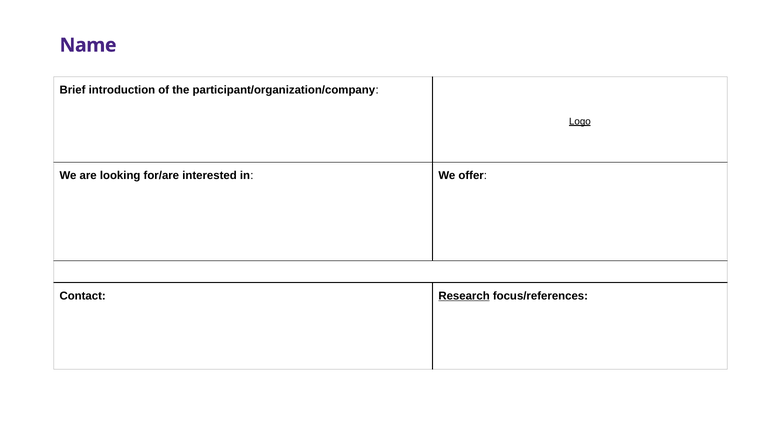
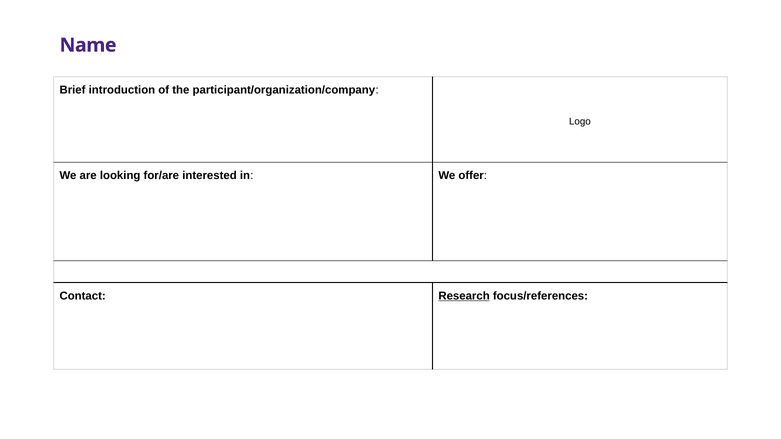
Logo underline: present -> none
